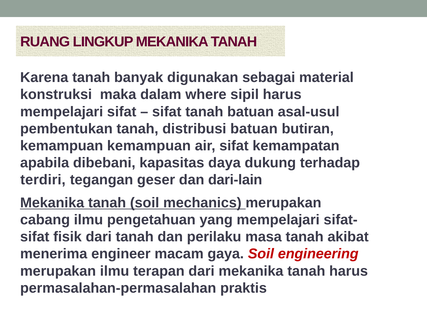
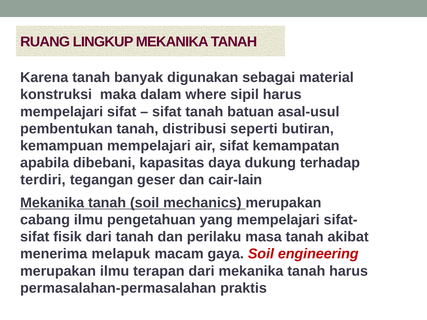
distribusi batuan: batuan -> seperti
kemampuan kemampuan: kemampuan -> mempelajari
dari-lain: dari-lain -> cair-lain
engineer: engineer -> melapuk
